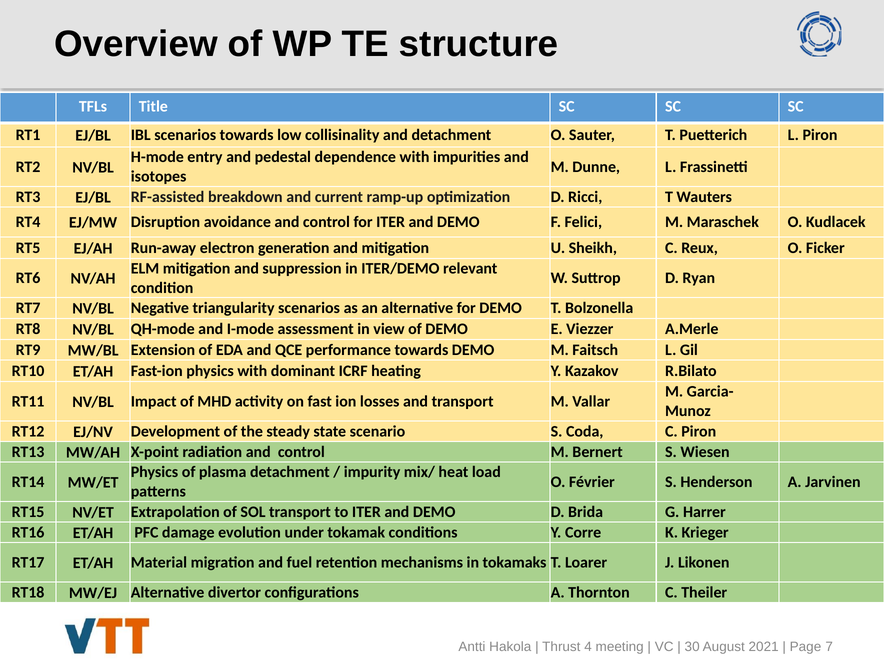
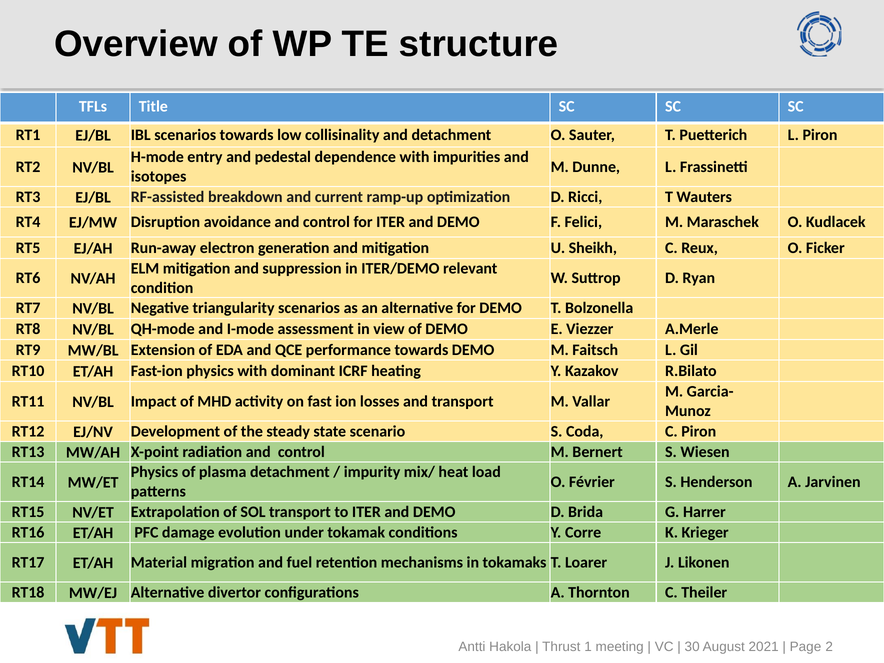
4: 4 -> 1
7: 7 -> 2
